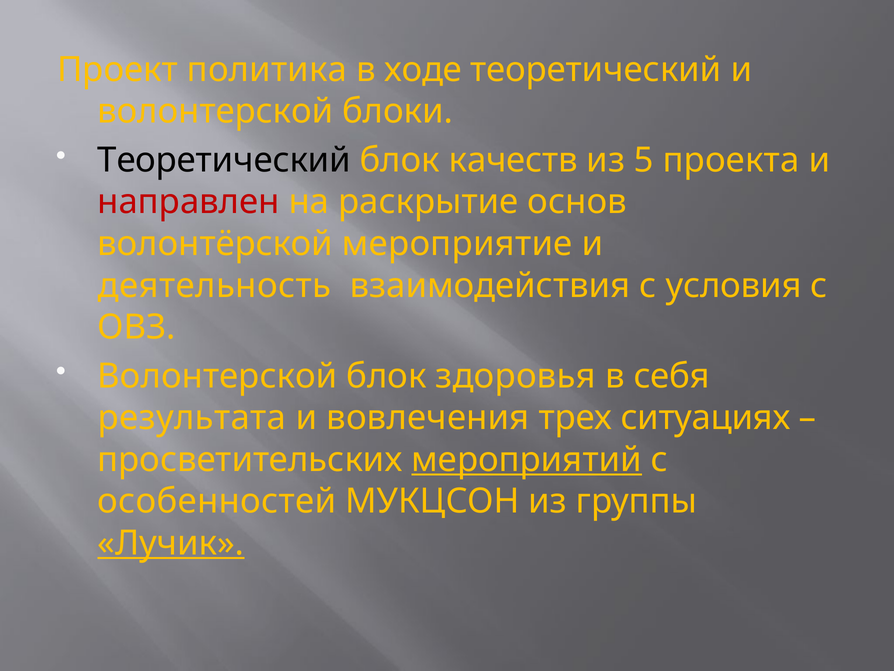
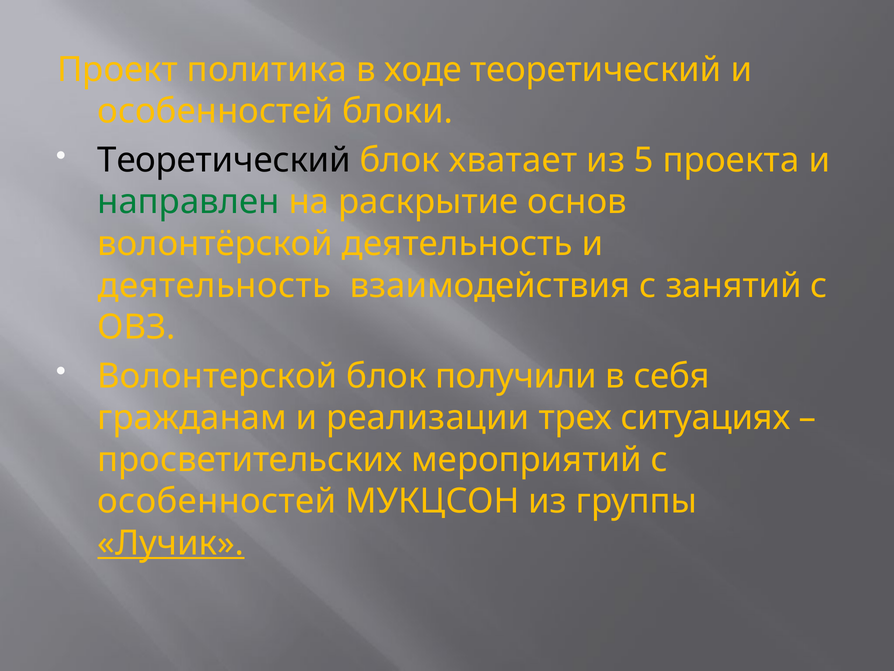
волонтерской at (215, 111): волонтерской -> особенностей
качеств: качеств -> хватает
направлен colour: red -> green
волонтёрской мероприятие: мероприятие -> деятельность
условия: условия -> занятий
здоровья: здоровья -> получили
результата: результата -> гражданам
вовлечения: вовлечения -> реализации
мероприятий underline: present -> none
